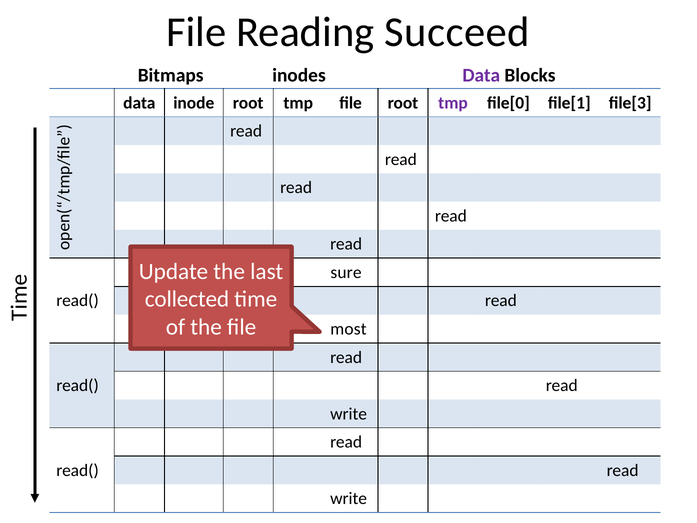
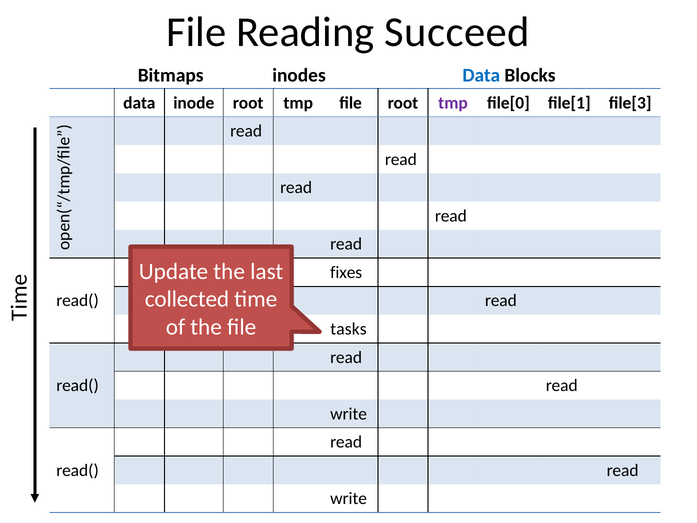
Data at (481, 75) colour: purple -> blue
sure: sure -> fixes
most: most -> tasks
